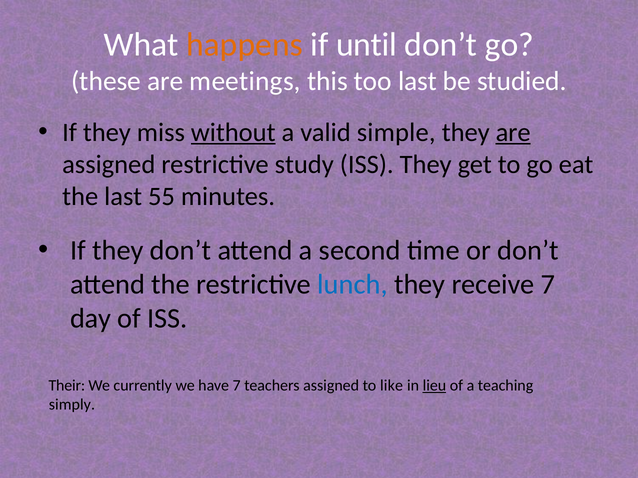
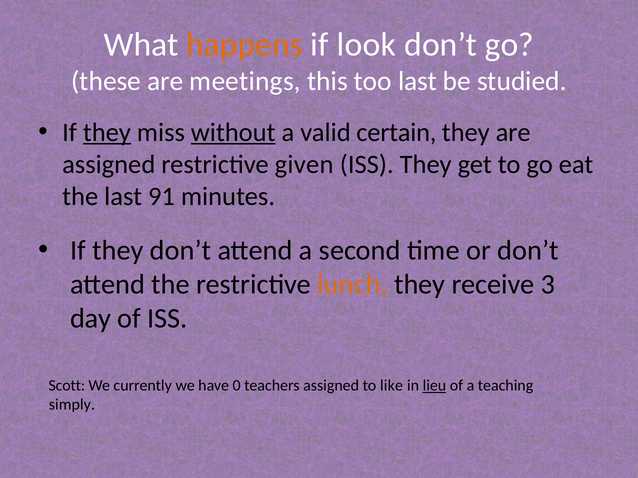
until: until -> look
they at (107, 133) underline: none -> present
simple: simple -> certain
are at (513, 133) underline: present -> none
study: study -> given
55: 55 -> 91
lunch colour: blue -> orange
receive 7: 7 -> 3
Their: Their -> Scott
have 7: 7 -> 0
